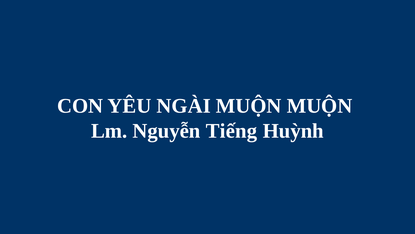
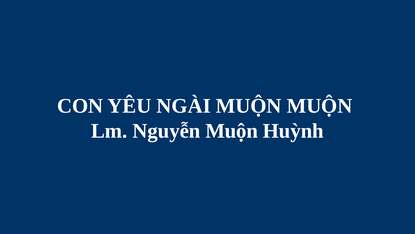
Nguyễn Tiếng: Tiếng -> Muộn
